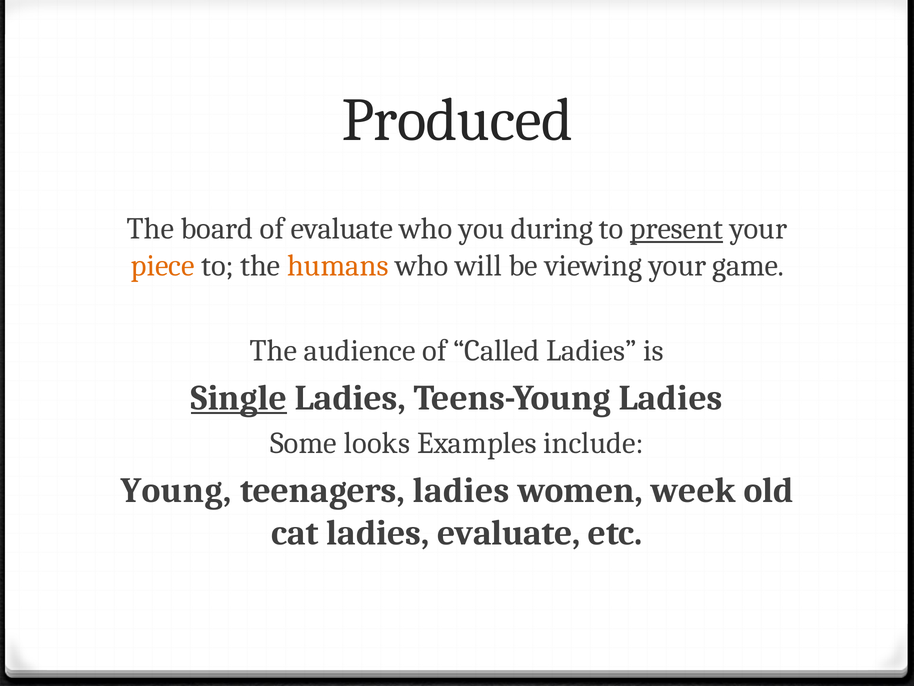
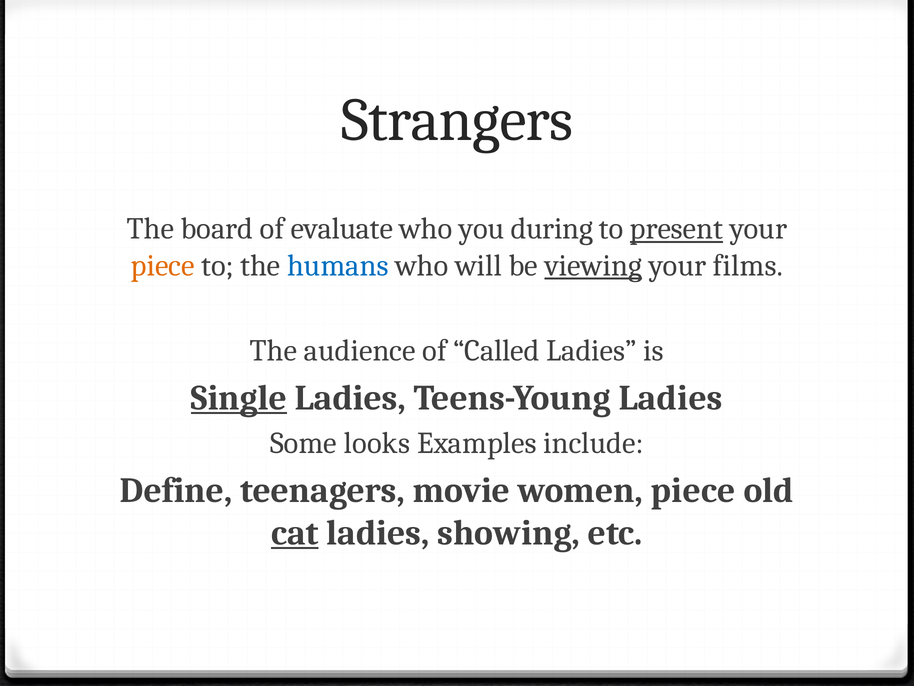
Produced: Produced -> Strangers
humans colour: orange -> blue
viewing underline: none -> present
game: game -> films
Young: Young -> Define
teenagers ladies: ladies -> movie
women week: week -> piece
cat underline: none -> present
ladies evaluate: evaluate -> showing
